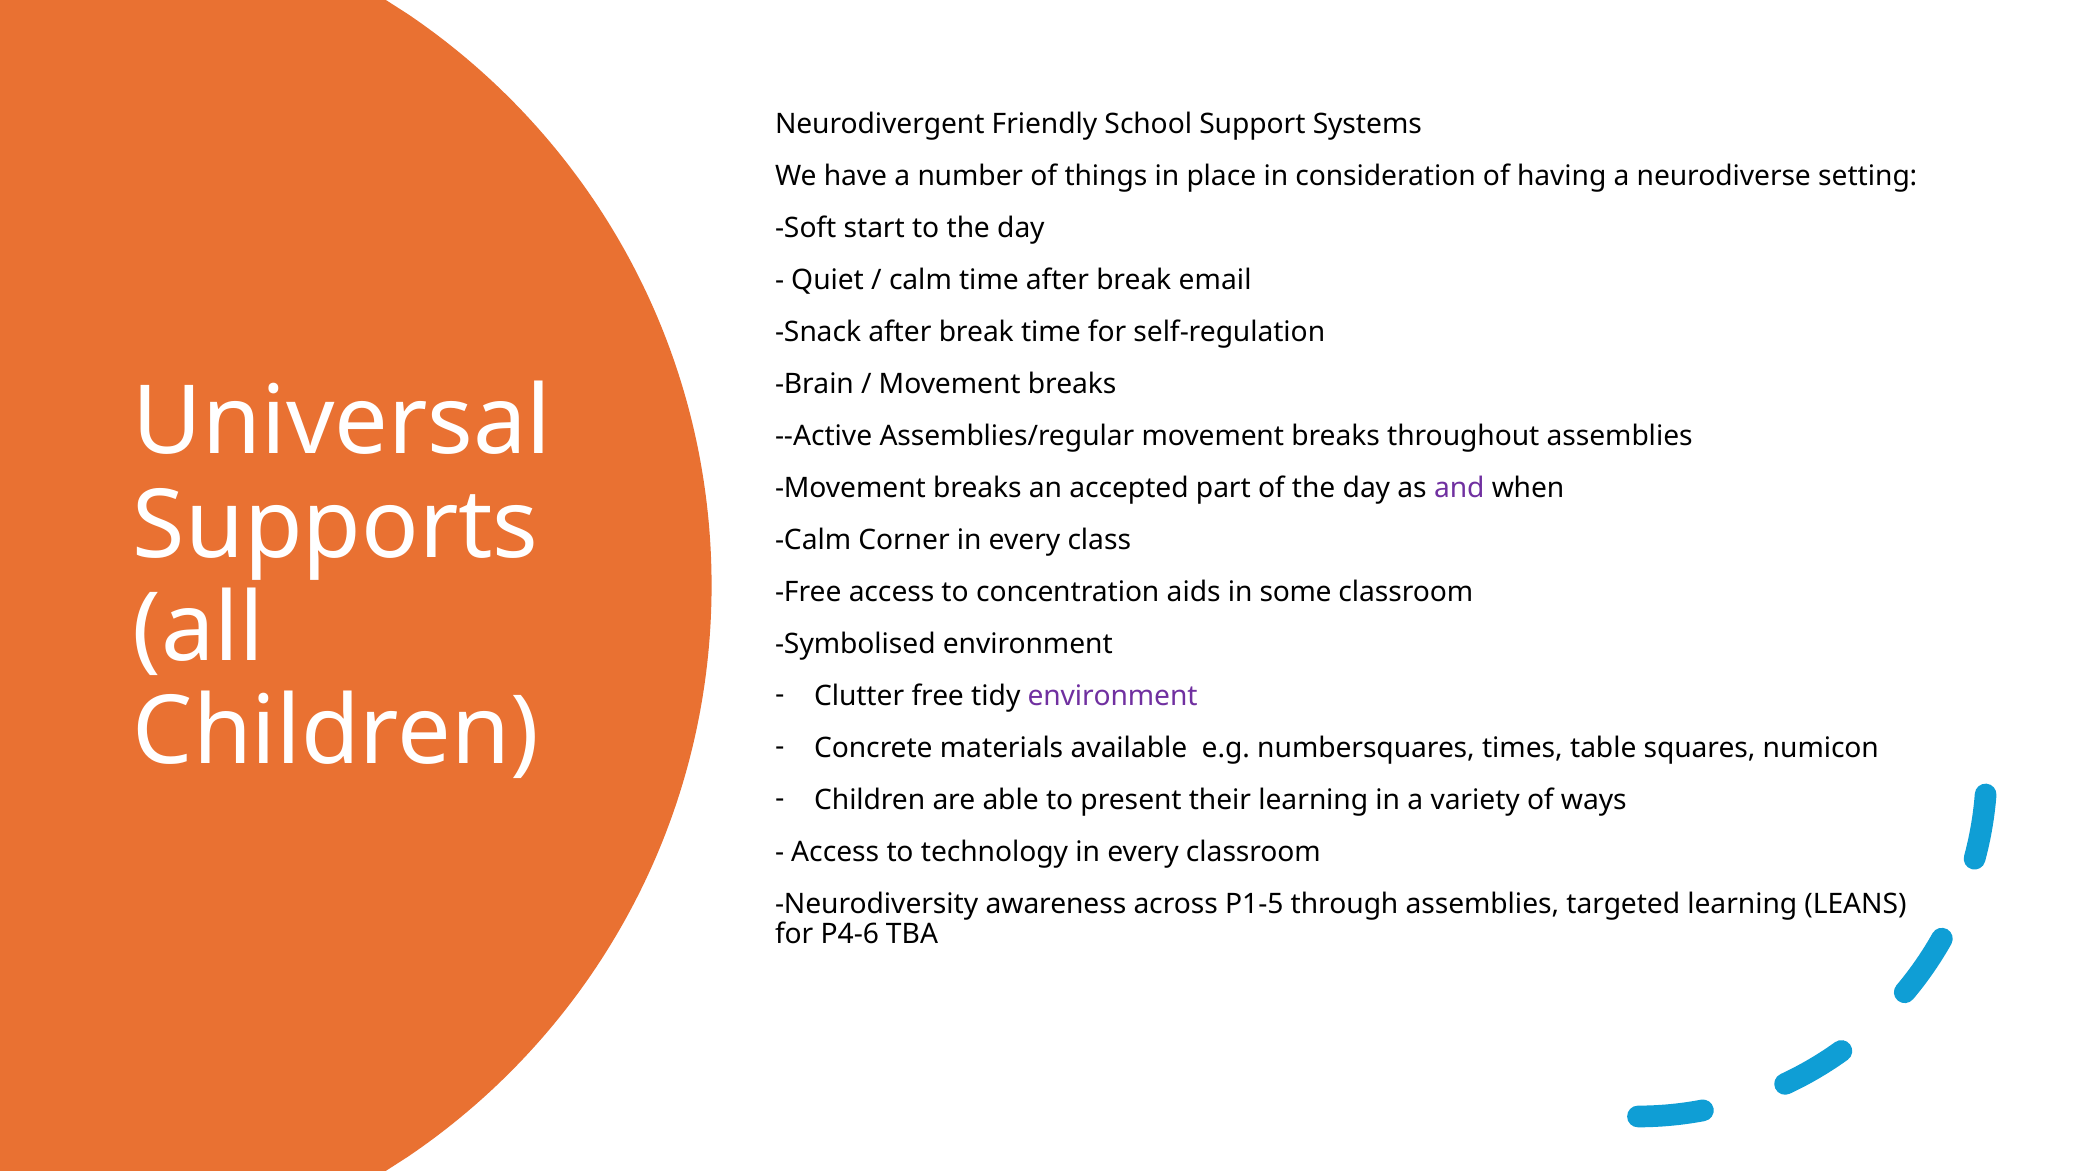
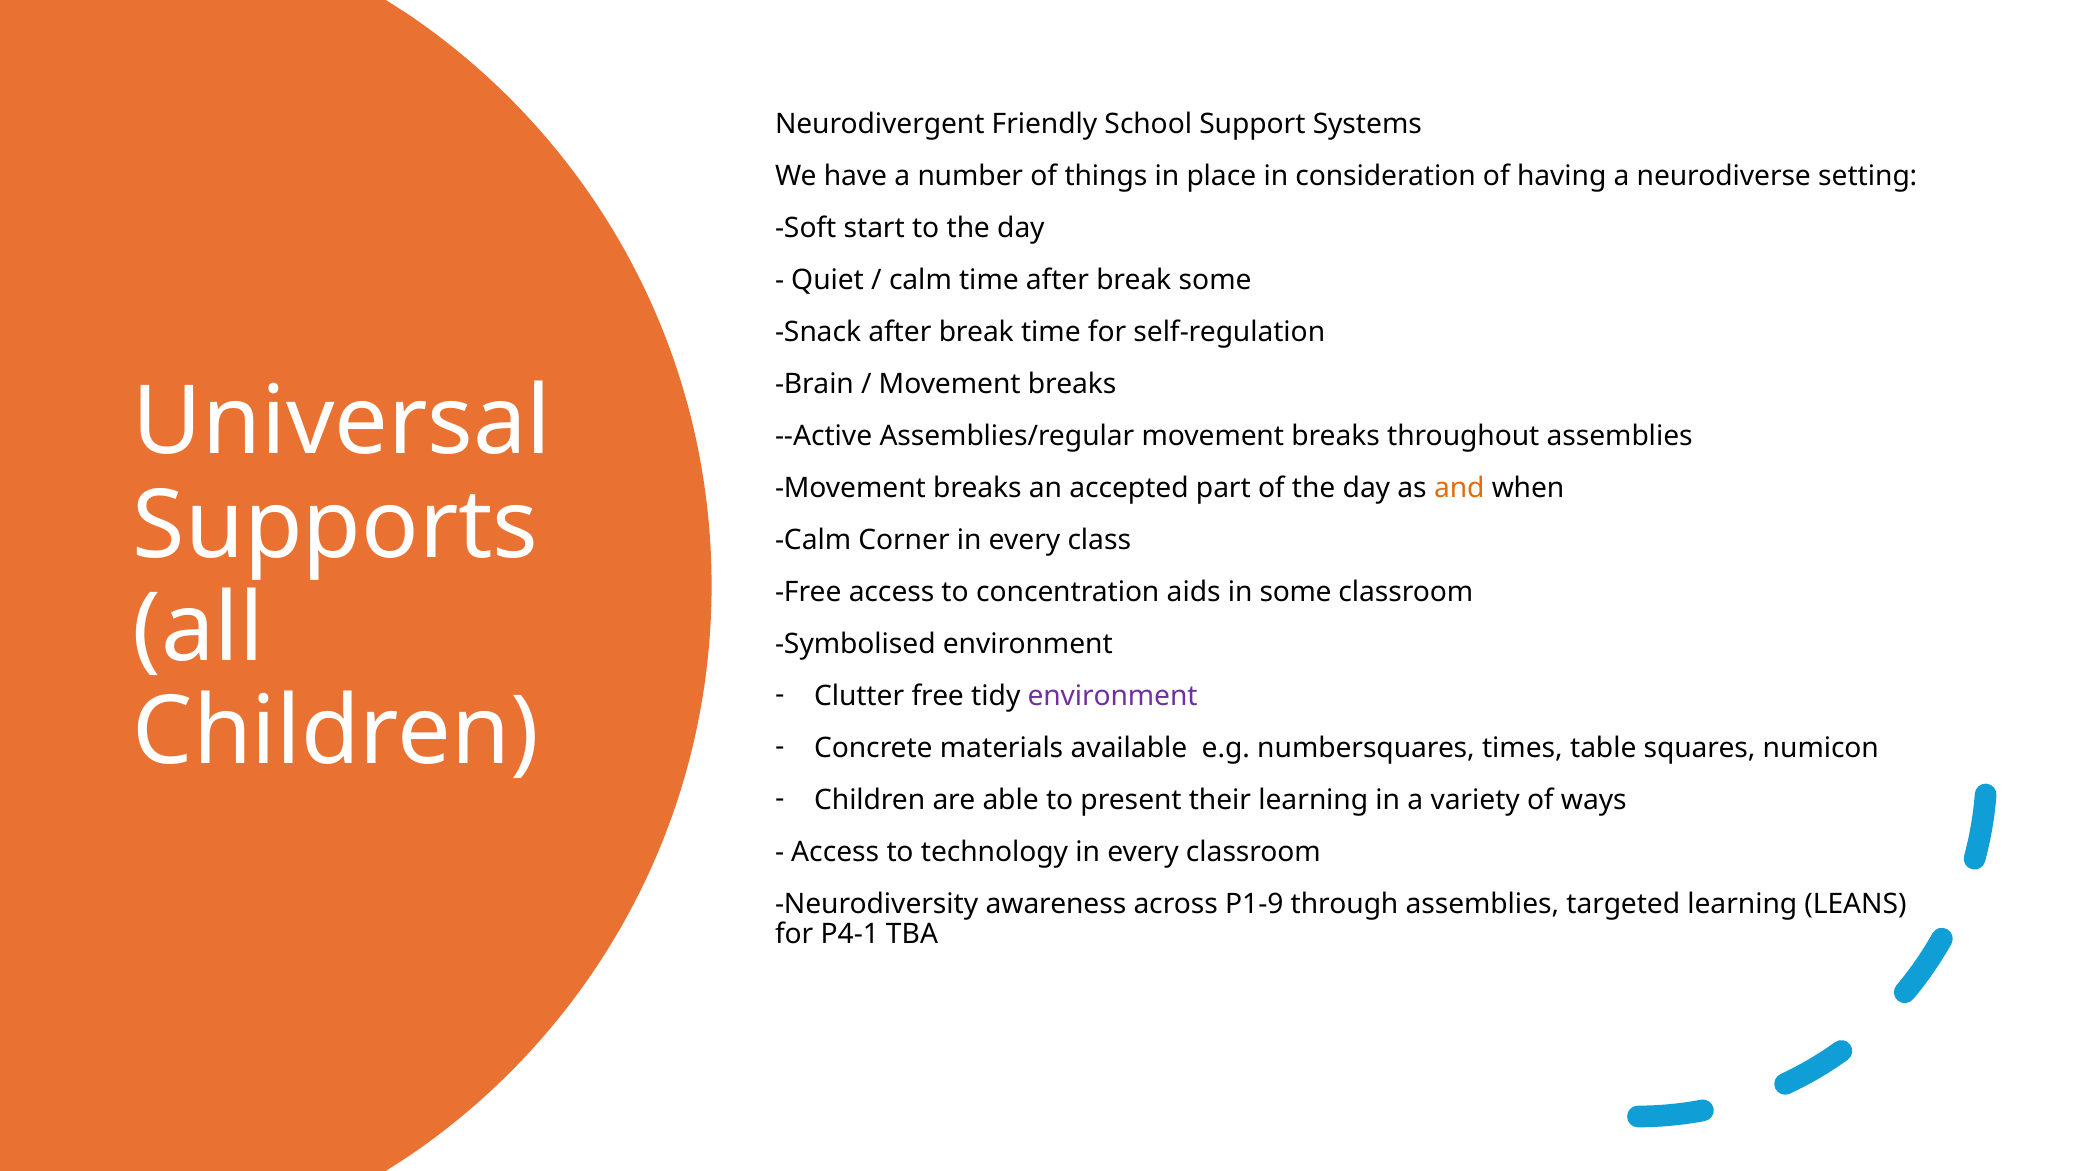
break email: email -> some
and colour: purple -> orange
P1-5: P1-5 -> P1-9
P4-6: P4-6 -> P4-1
